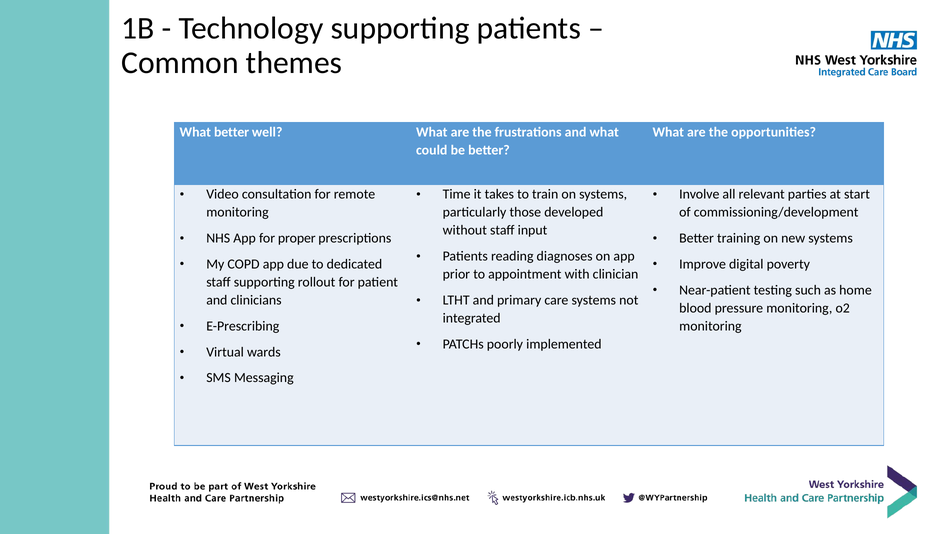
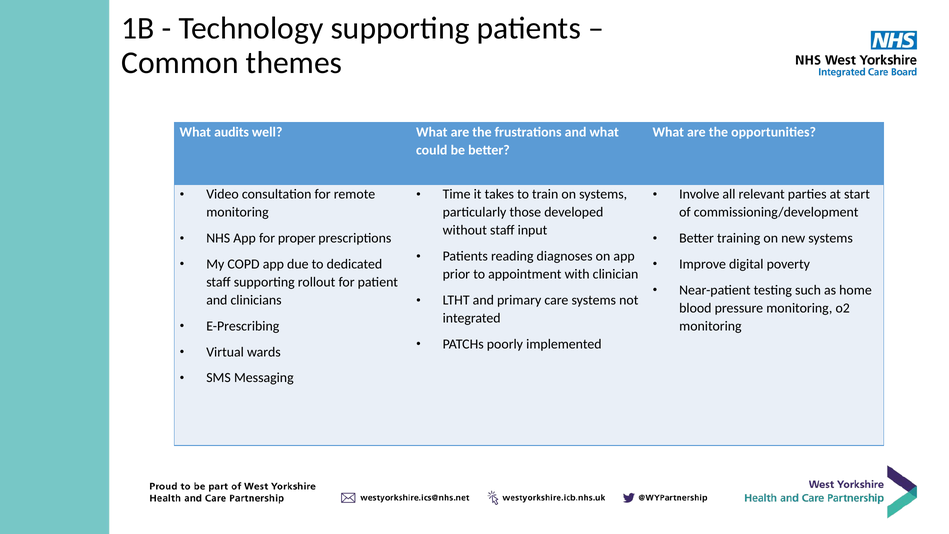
What better: better -> audits
